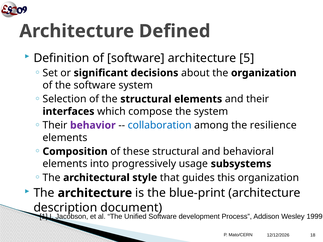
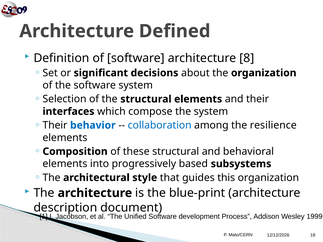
5: 5 -> 8
behavior colour: purple -> blue
usage: usage -> based
